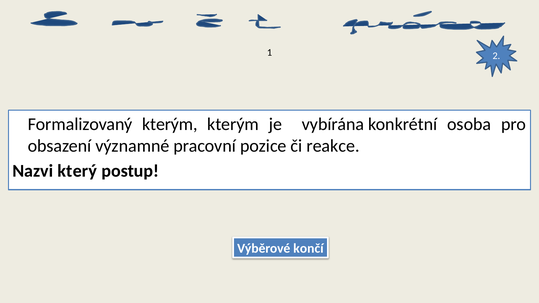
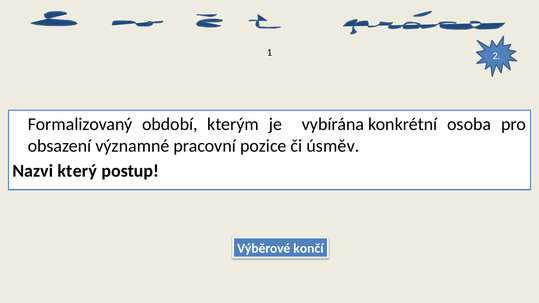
Formalizovaný kterým: kterým -> období
reakce: reakce -> úsměv
